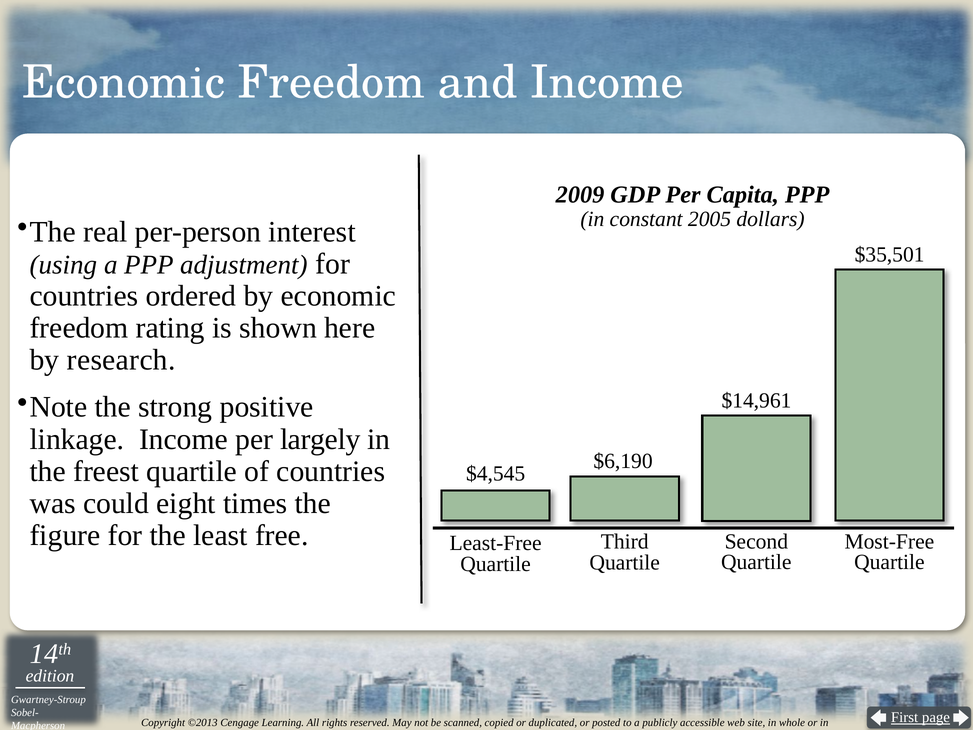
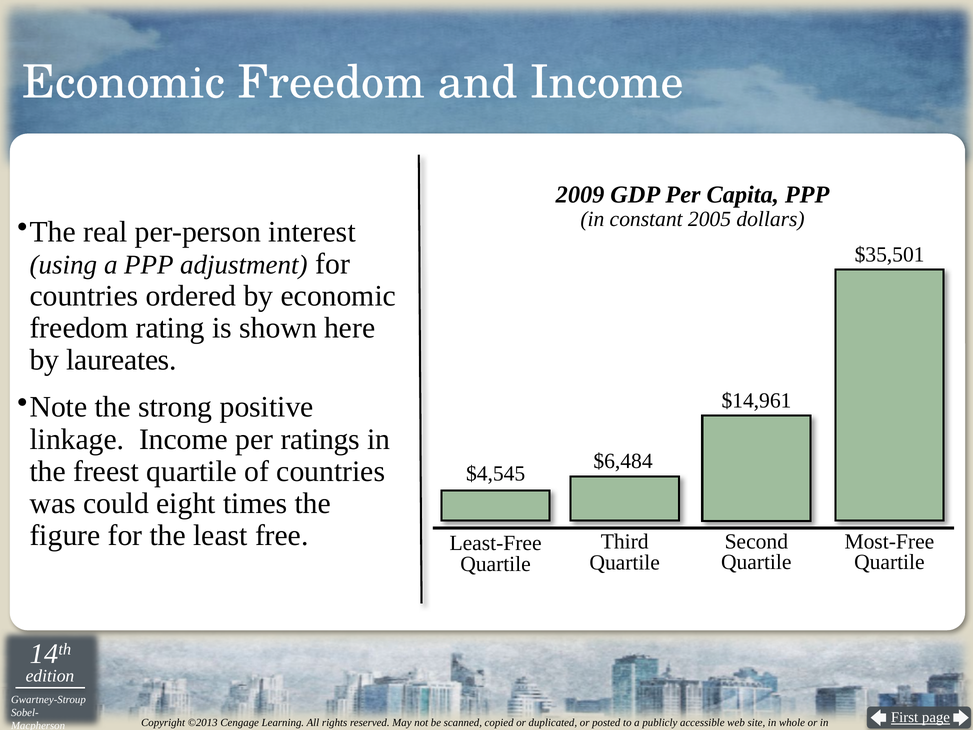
research: research -> laureates
largely: largely -> ratings
$6,190: $6,190 -> $6,484
